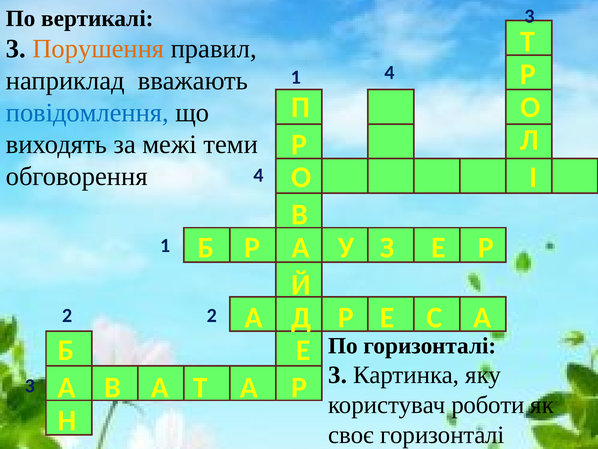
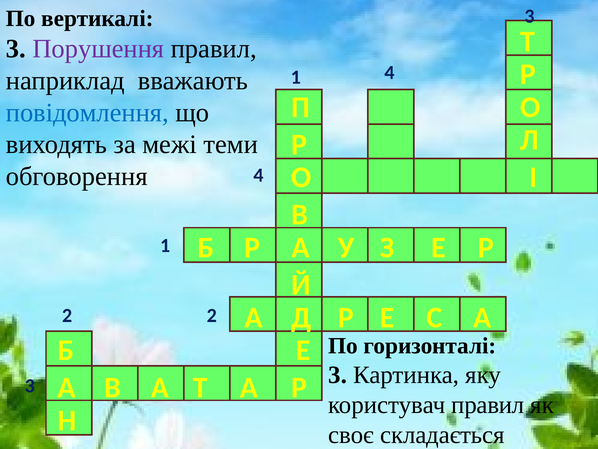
Порушення colour: orange -> purple
користувач роботи: роботи -> правил
своє горизонталі: горизонталі -> складається
